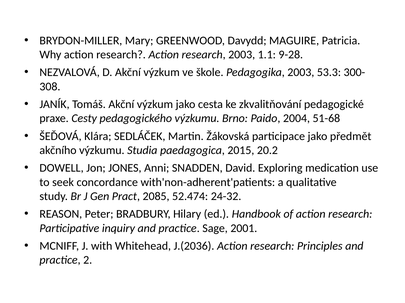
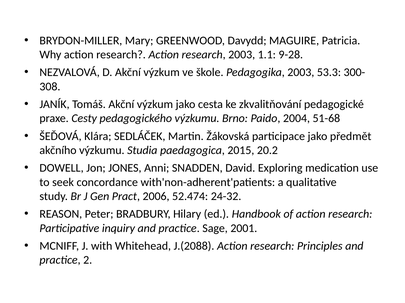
2085: 2085 -> 2006
J.(2036: J.(2036 -> J.(2088
